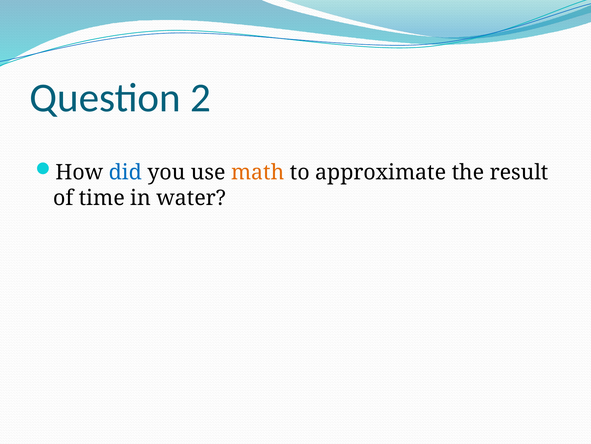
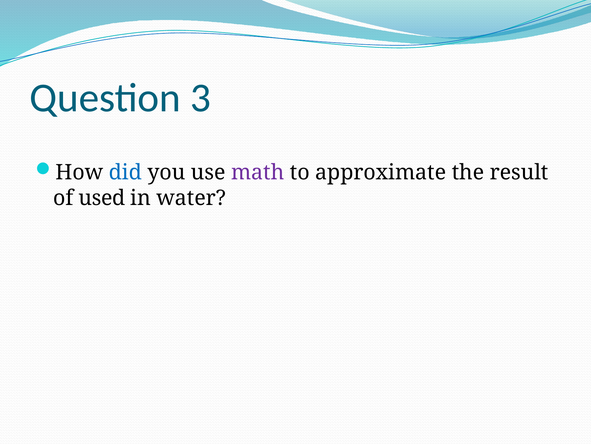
2: 2 -> 3
math colour: orange -> purple
time: time -> used
